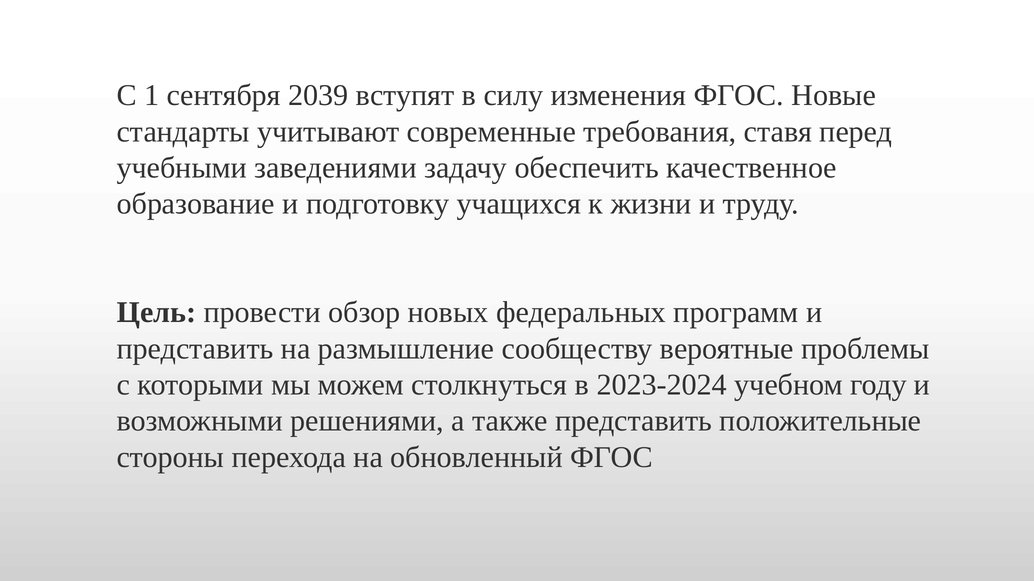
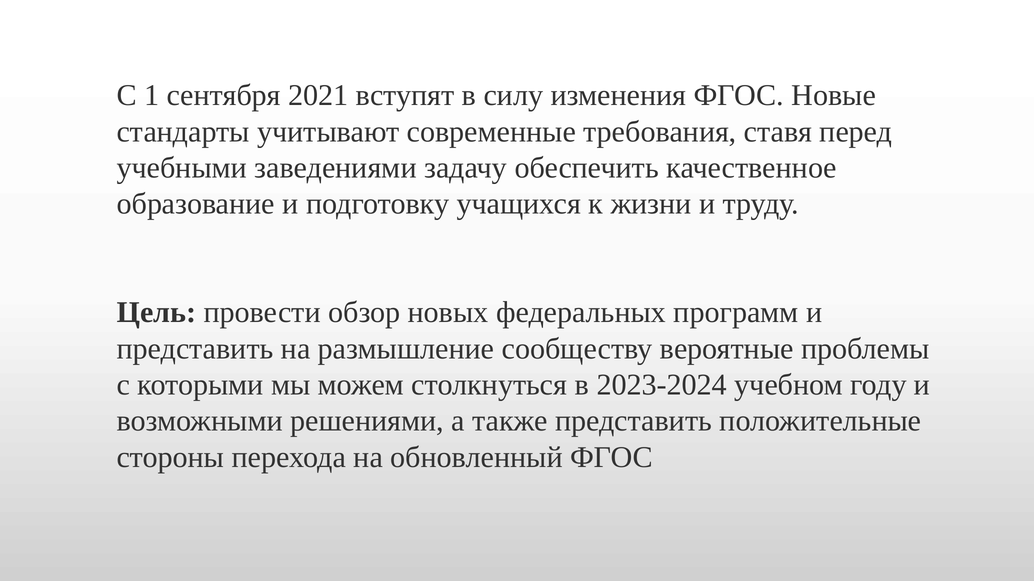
2039: 2039 -> 2021
